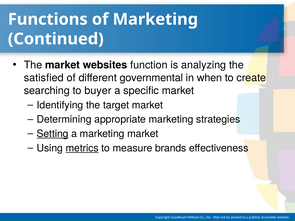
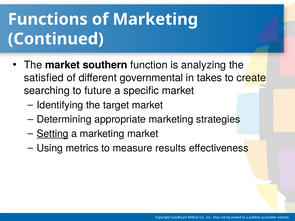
websites: websites -> southern
when: when -> takes
buyer: buyer -> future
metrics underline: present -> none
brands: brands -> results
